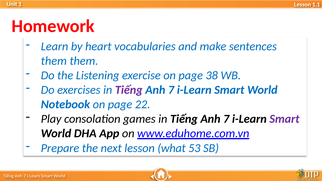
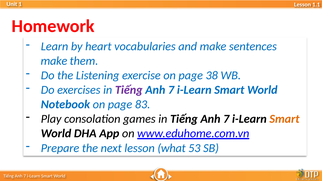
them at (54, 61): them -> make
22: 22 -> 83
Smart at (284, 119) colour: purple -> orange
